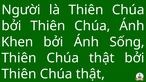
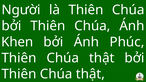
Sống: Sống -> Phúc
